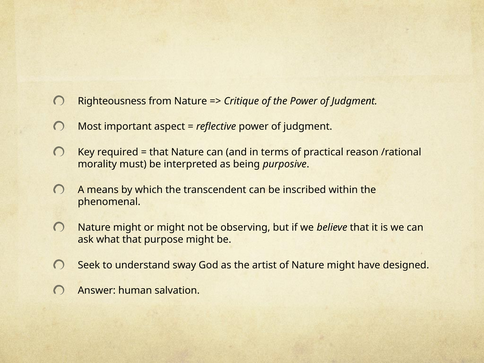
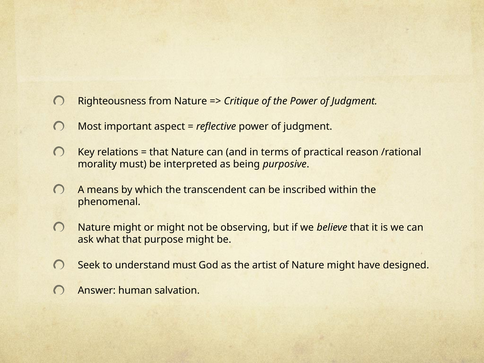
required: required -> relations
understand sway: sway -> must
